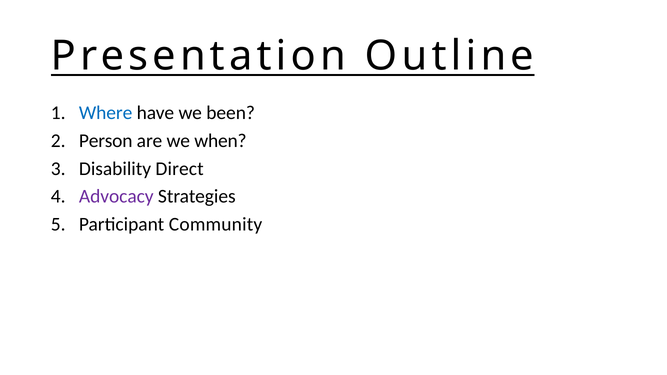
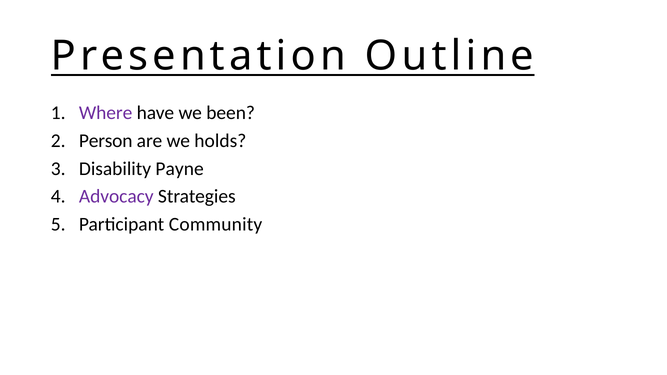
Where colour: blue -> purple
when: when -> holds
Direct: Direct -> Payne
